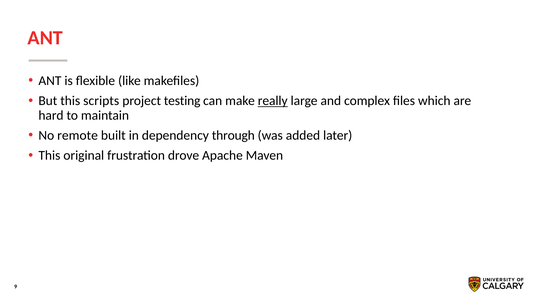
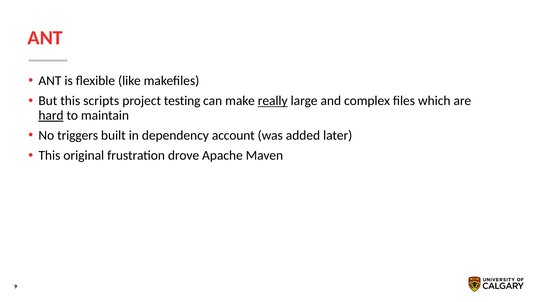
hard underline: none -> present
remote: remote -> triggers
through: through -> account
